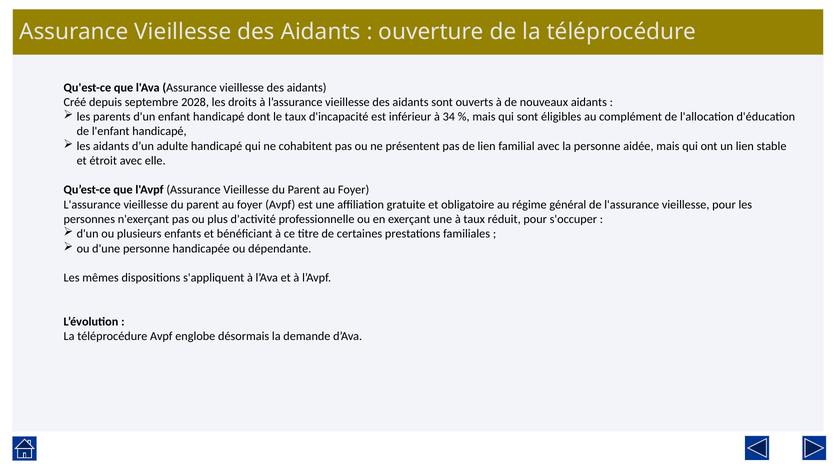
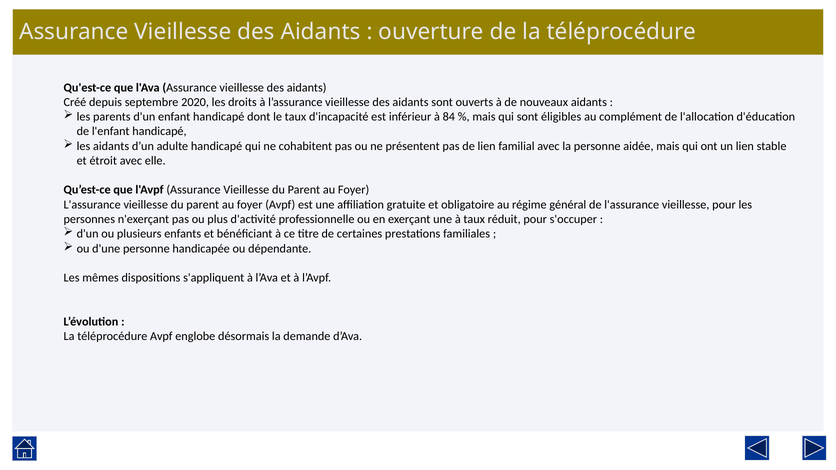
2028: 2028 -> 2020
34: 34 -> 84
